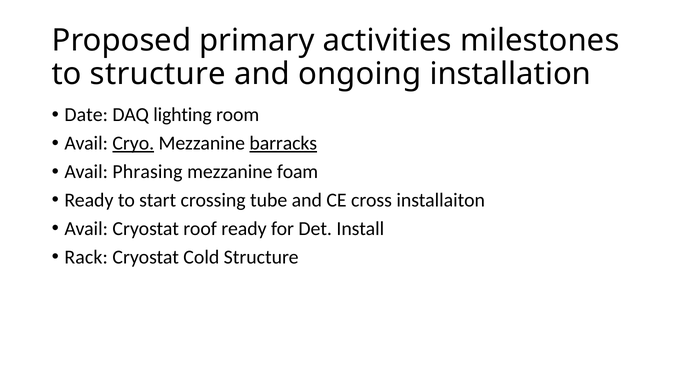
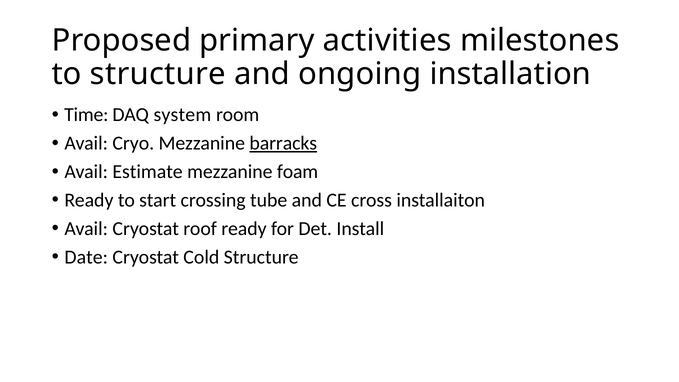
Date: Date -> Time
lighting: lighting -> system
Cryo underline: present -> none
Phrasing: Phrasing -> Estimate
Rack: Rack -> Date
